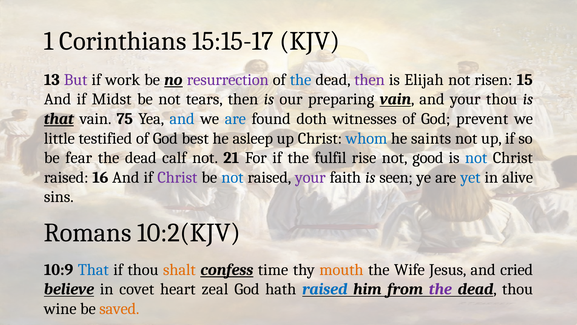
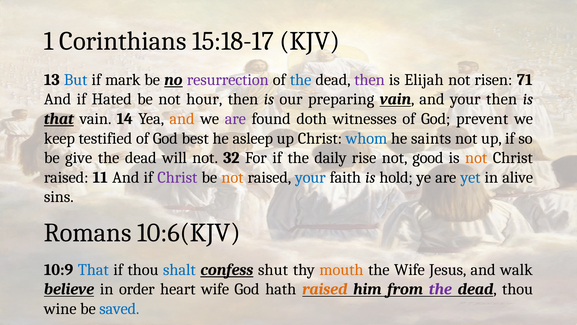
15:15-17: 15:15-17 -> 15:18-17
But colour: purple -> blue
work: work -> mark
15: 15 -> 71
Midst: Midst -> Hated
tears: tears -> hour
your thou: thou -> then
75: 75 -> 14
and at (182, 119) colour: blue -> orange
are at (235, 119) colour: blue -> purple
little: little -> keep
fear: fear -> give
calf: calf -> will
21: 21 -> 32
fulfil: fulfil -> daily
not at (476, 158) colour: blue -> orange
16: 16 -> 11
not at (232, 177) colour: blue -> orange
your at (310, 177) colour: purple -> blue
seen: seen -> hold
10:2(KJV: 10:2(KJV -> 10:6(KJV
shalt colour: orange -> blue
time: time -> shut
cried: cried -> walk
covet: covet -> order
heart zeal: zeal -> wife
raised at (325, 289) colour: blue -> orange
saved colour: orange -> blue
